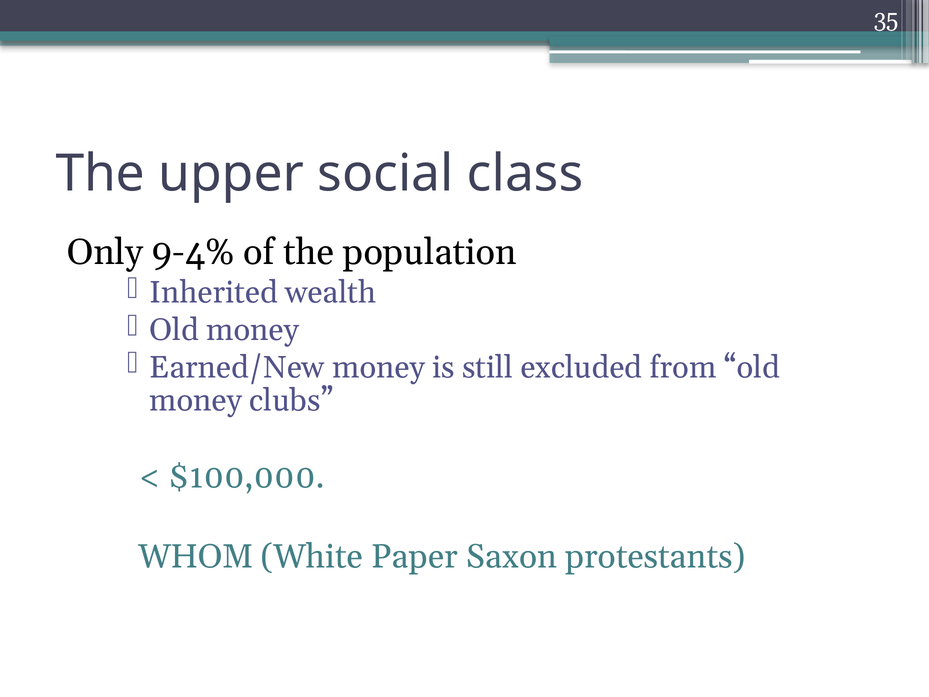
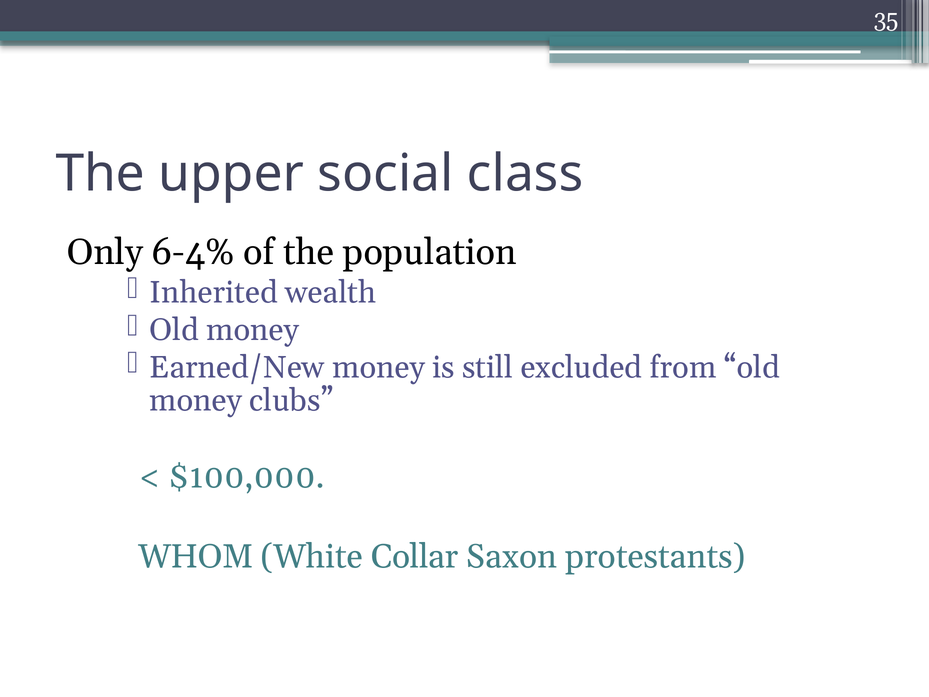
9-4%: 9-4% -> 6-4%
Paper: Paper -> Collar
